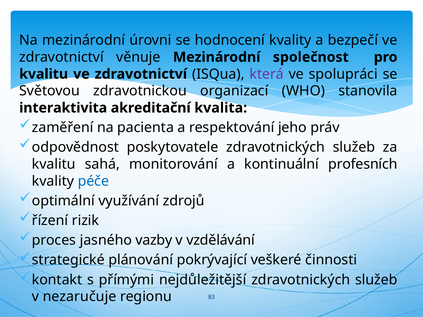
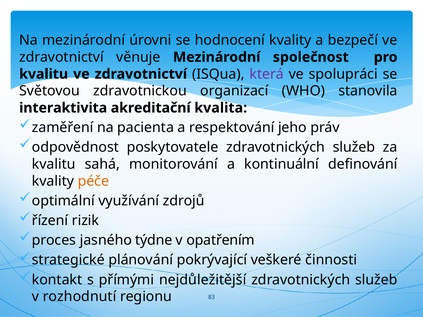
profesních: profesních -> definování
péče colour: blue -> orange
vazby: vazby -> týdne
vzdělávání: vzdělávání -> opatřením
nezaručuje: nezaručuje -> rozhodnutí
